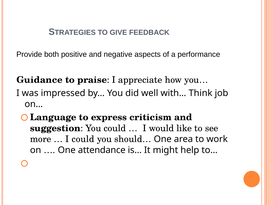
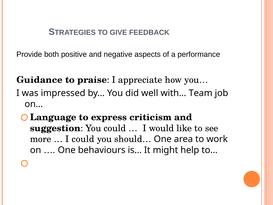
Think: Think -> Team
attendance: attendance -> behaviours
